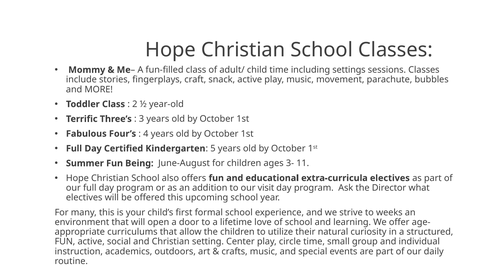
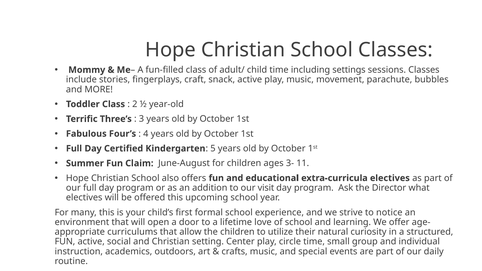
Being: Being -> Claim
weeks: weeks -> notice
